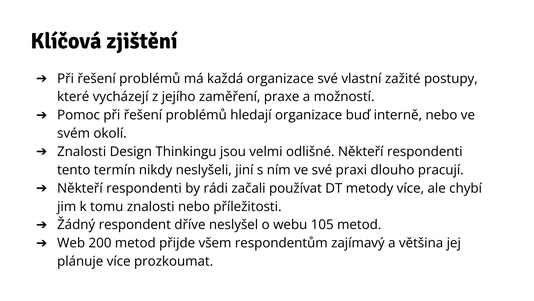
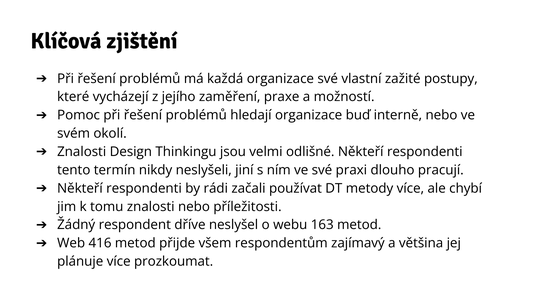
105: 105 -> 163
200: 200 -> 416
